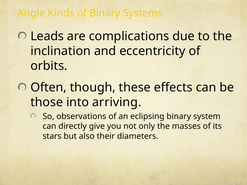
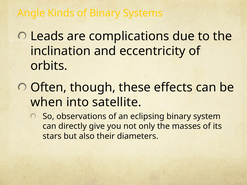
those: those -> when
arriving: arriving -> satellite
